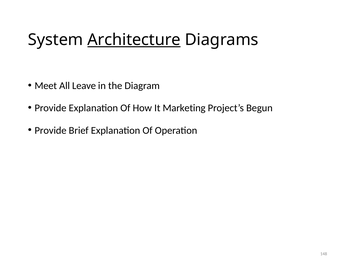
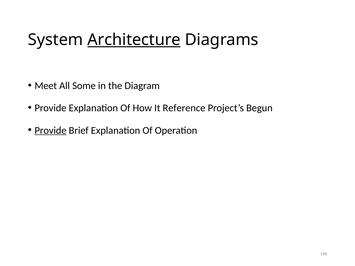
Leave: Leave -> Some
Marketing: Marketing -> Reference
Provide at (51, 130) underline: none -> present
